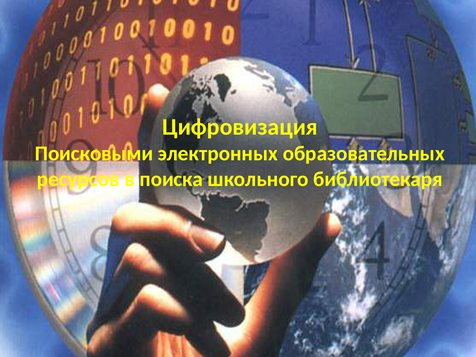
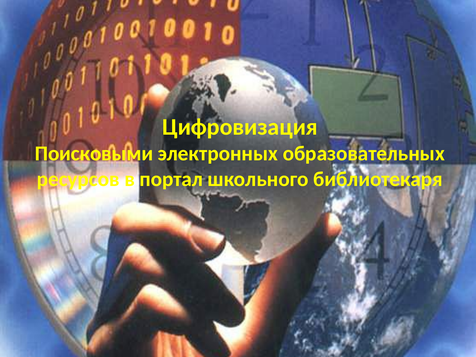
поиска: поиска -> портал
